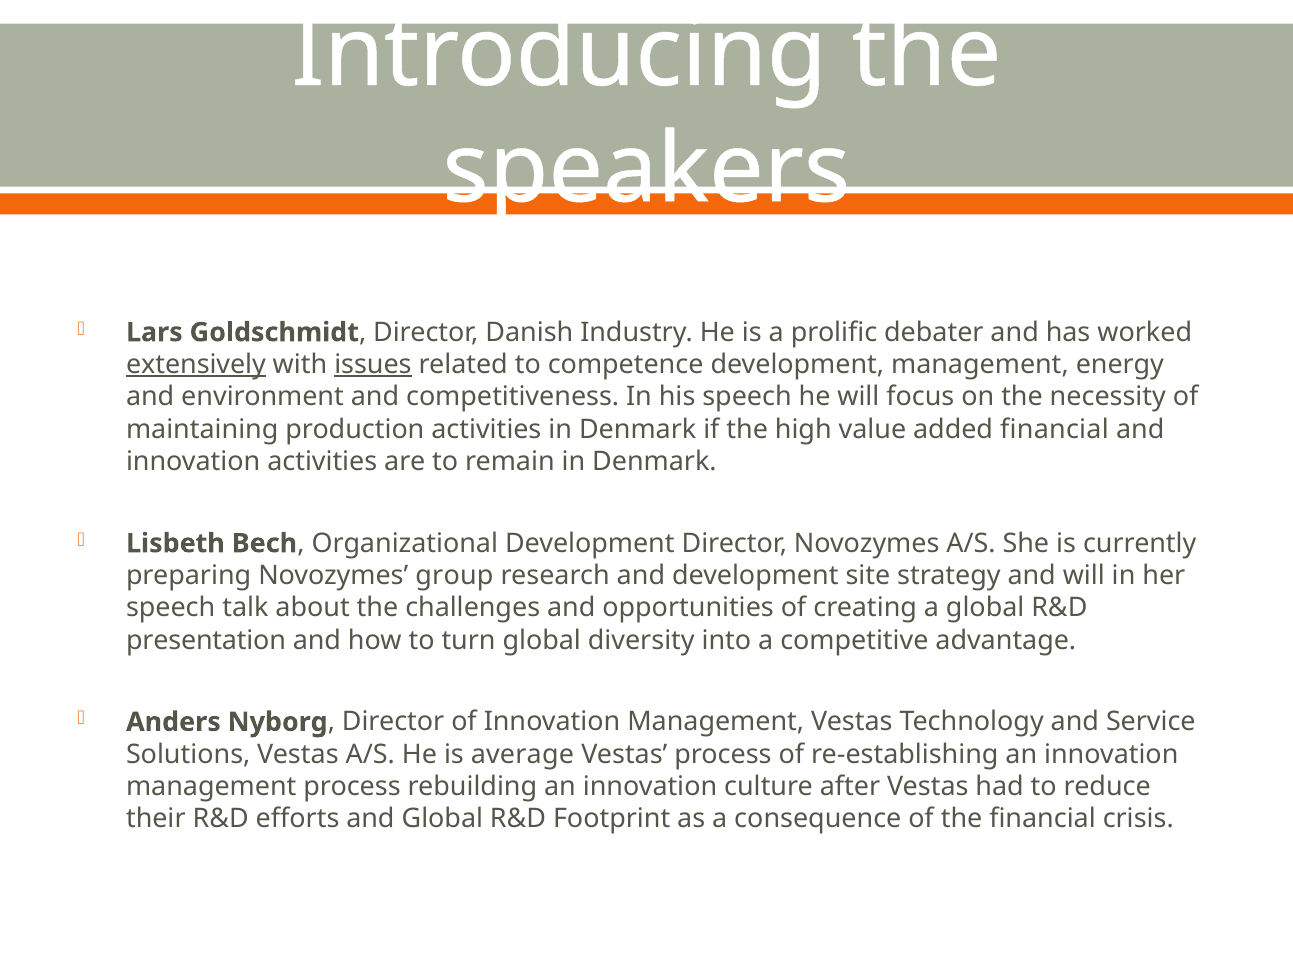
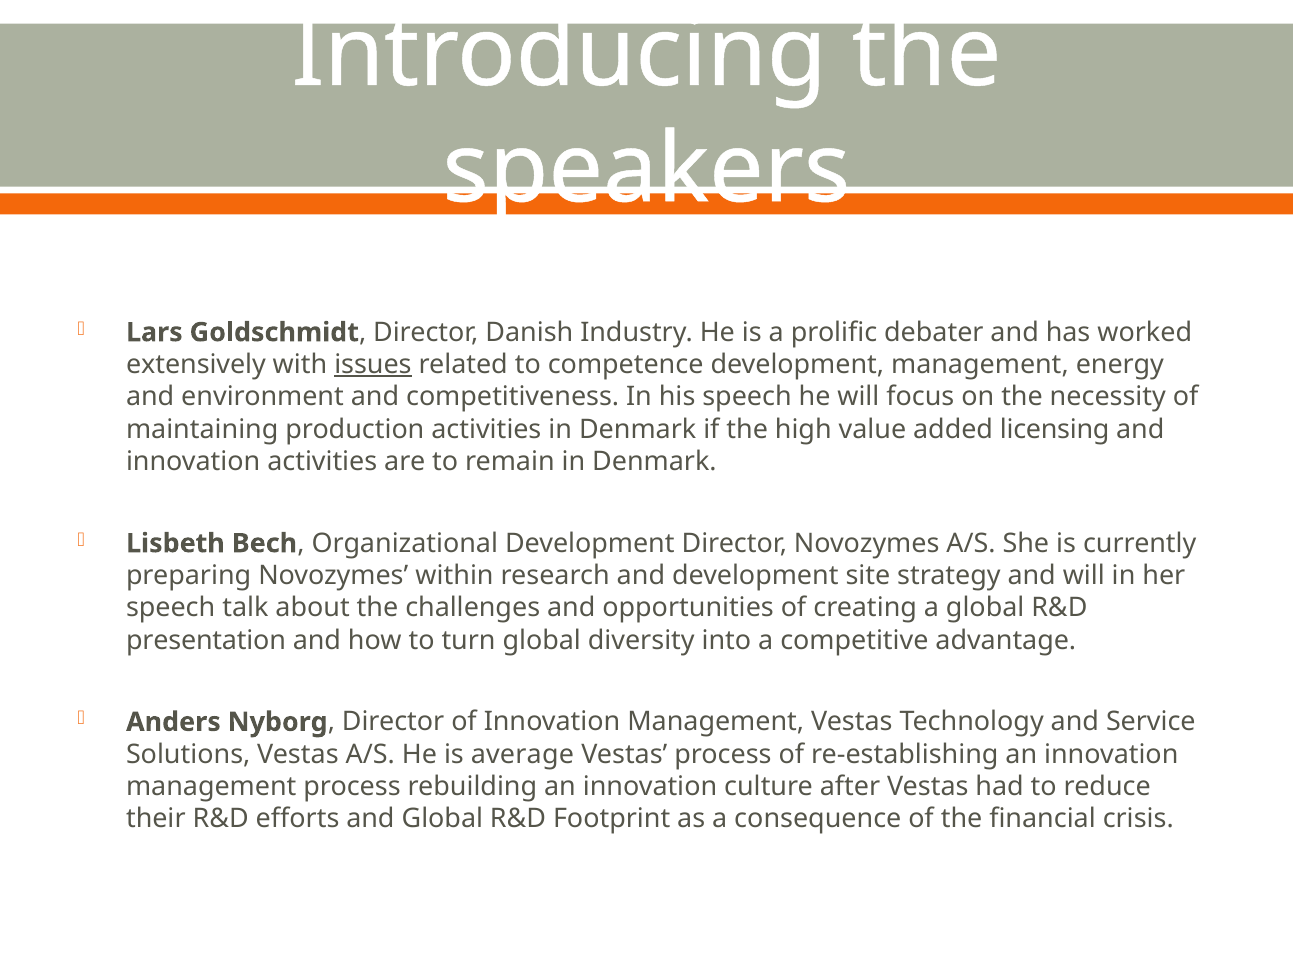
extensively underline: present -> none
added financial: financial -> licensing
group: group -> within
